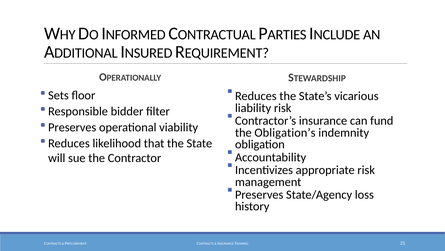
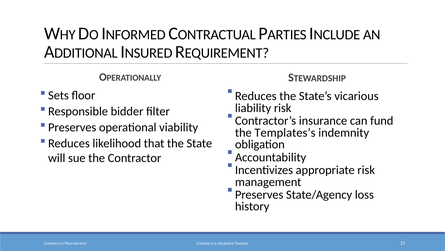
Obligation’s: Obligation’s -> Templates’s
